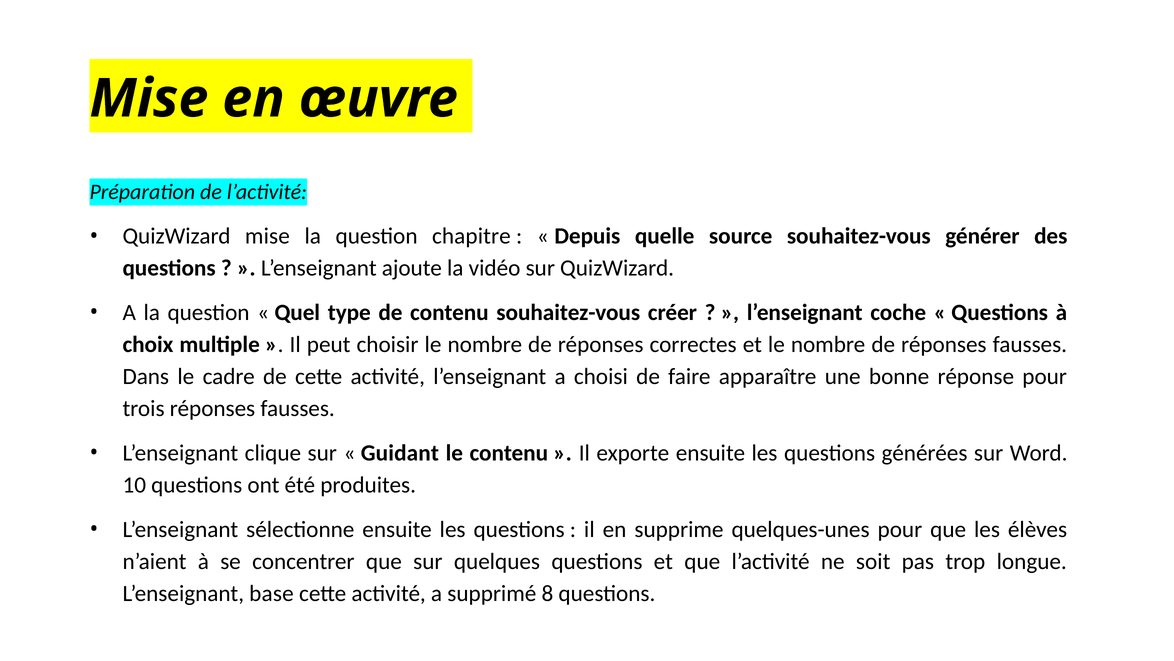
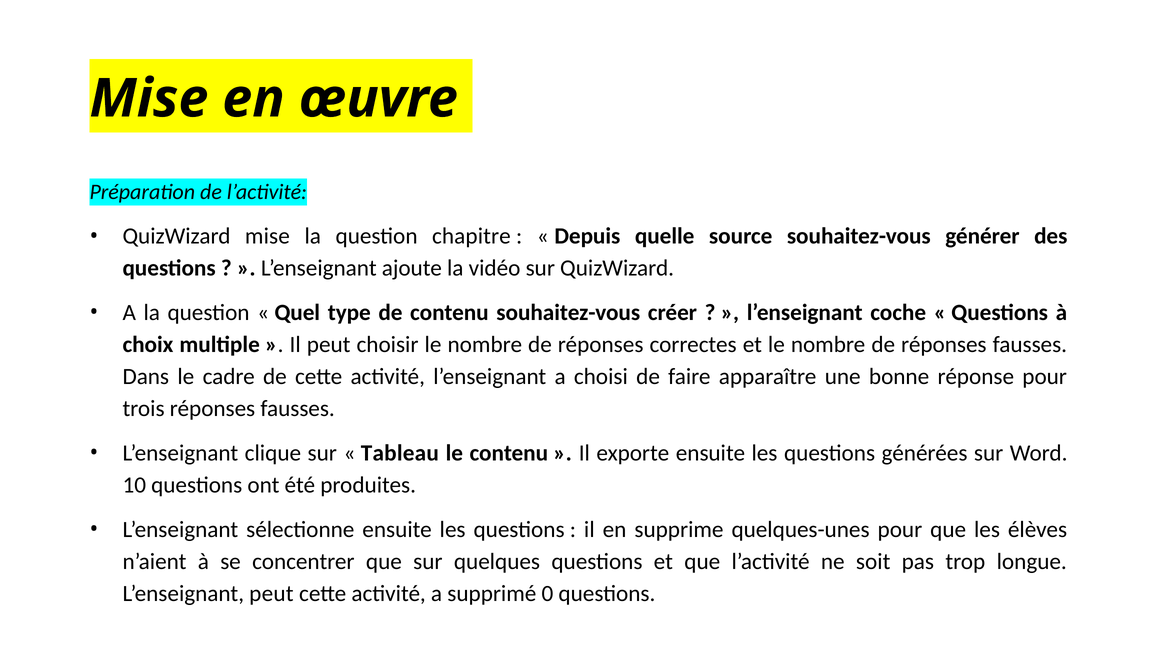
Guidant: Guidant -> Tableau
L’enseignant base: base -> peut
8: 8 -> 0
